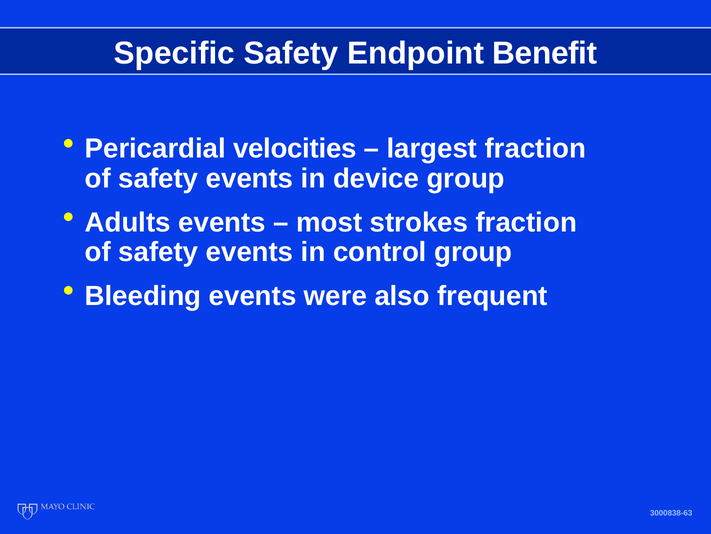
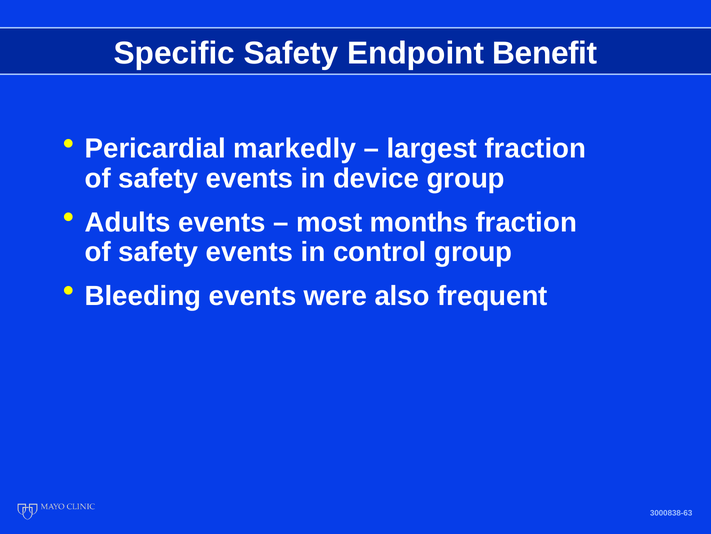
velocities: velocities -> markedly
strokes: strokes -> months
